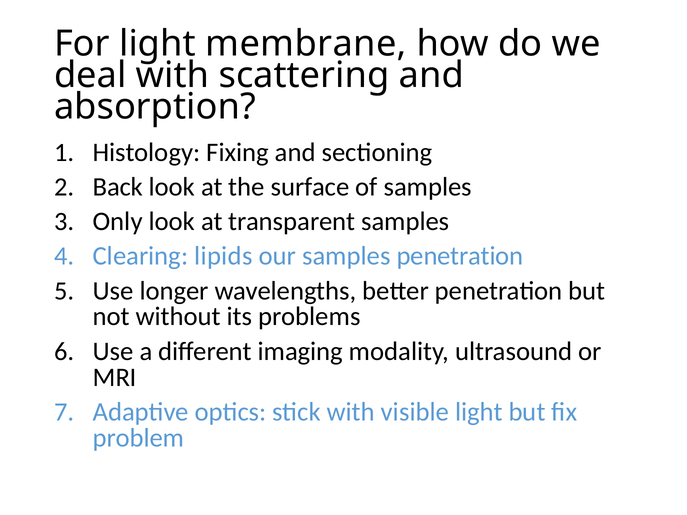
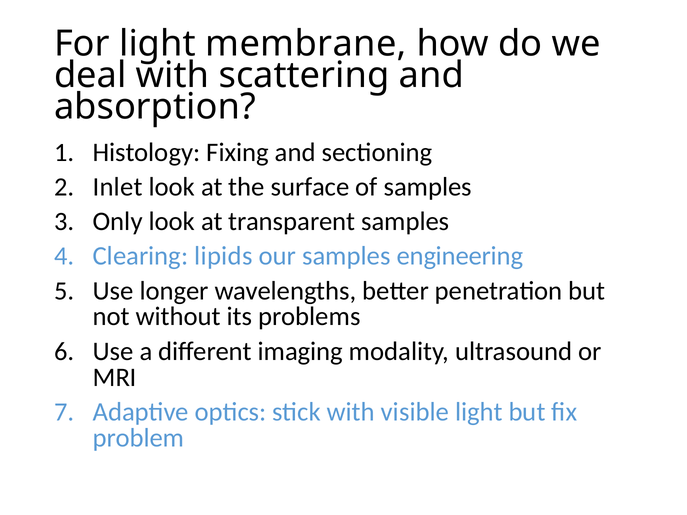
Back: Back -> Inlet
samples penetration: penetration -> engineering
